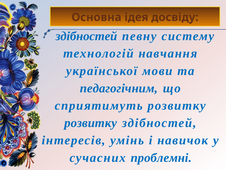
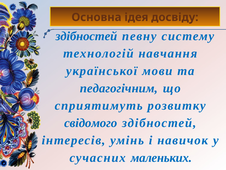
розвитку at (91, 123): розвитку -> свідомого
проблемні: проблемні -> маленьких
